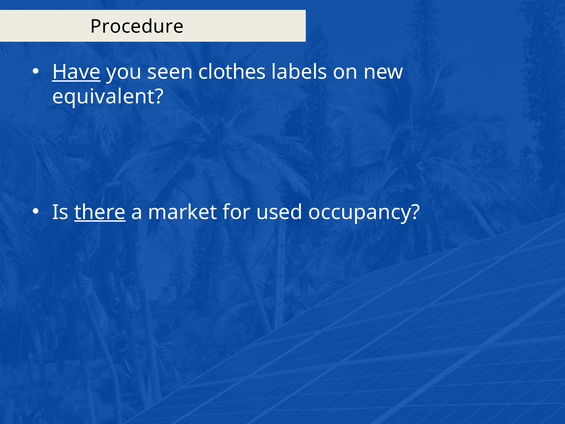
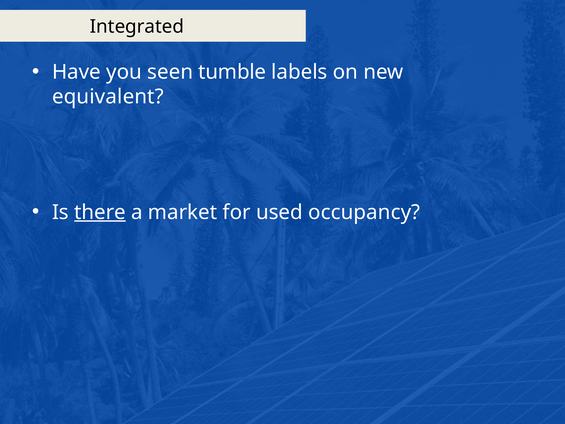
Procedure: Procedure -> Integrated
Have underline: present -> none
clothes: clothes -> tumble
